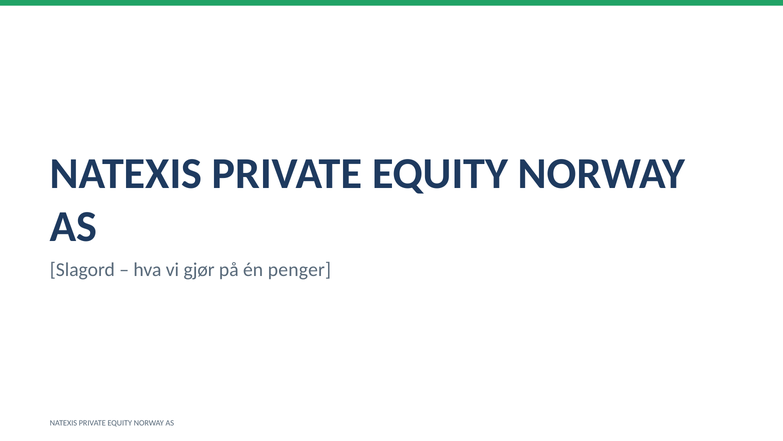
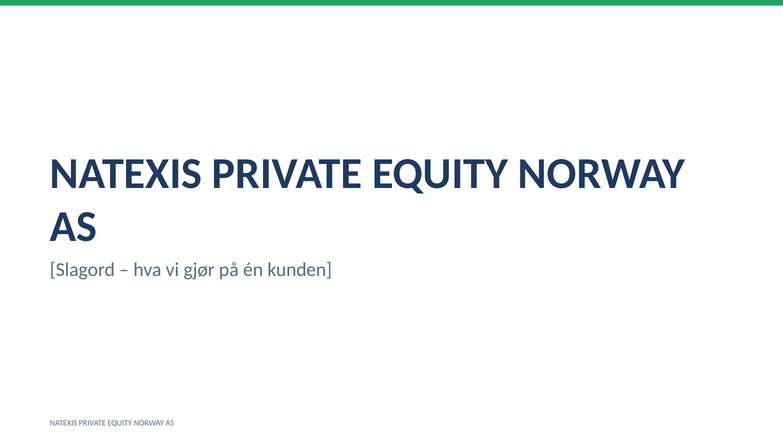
penger: penger -> kunden
